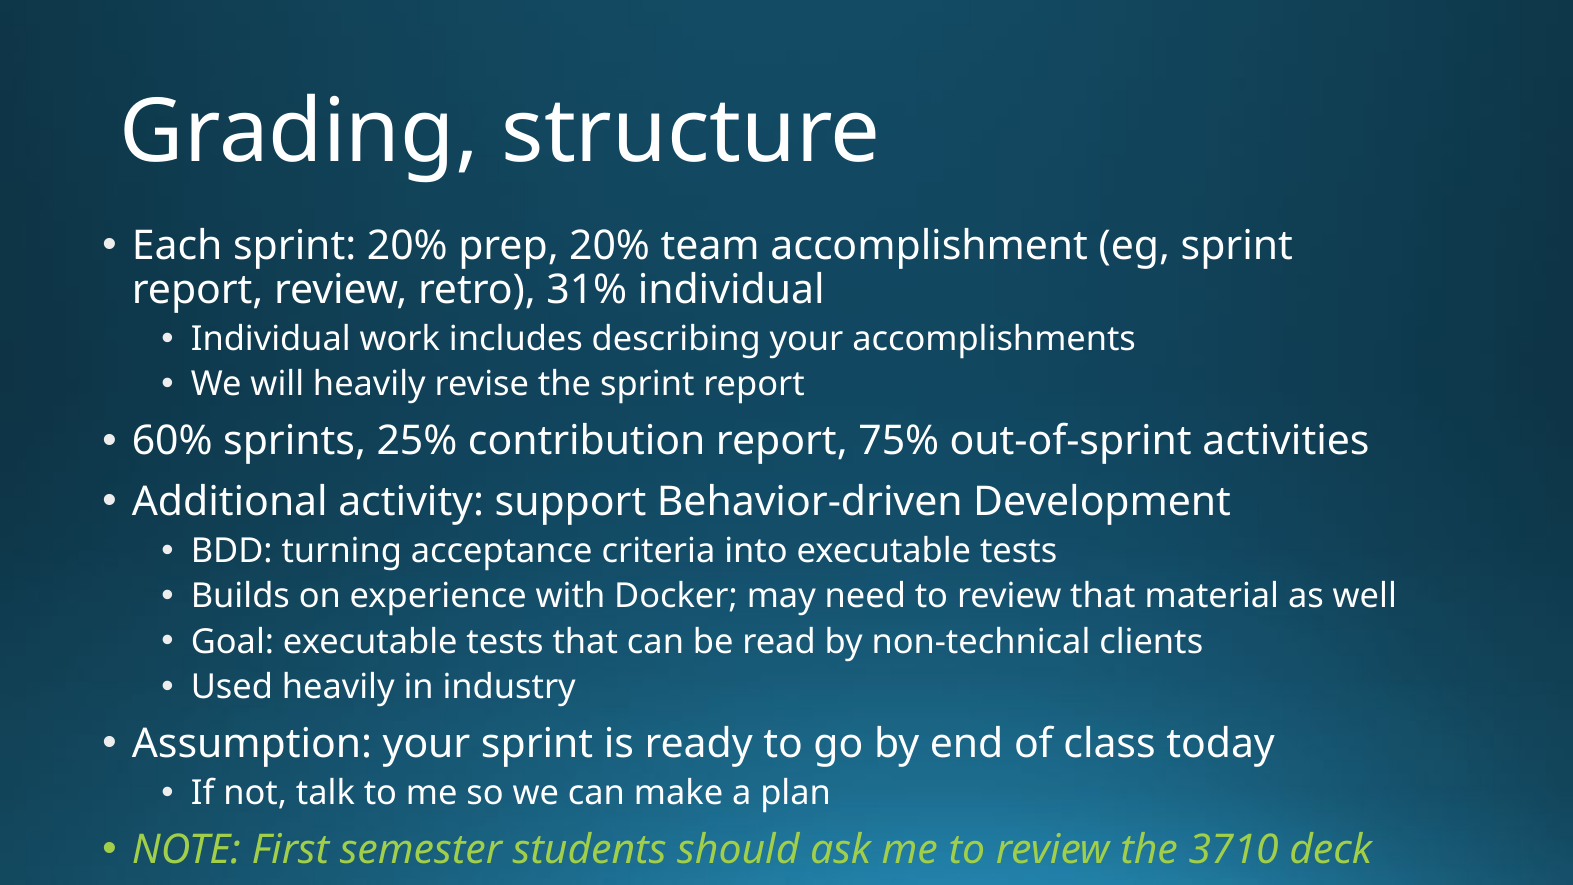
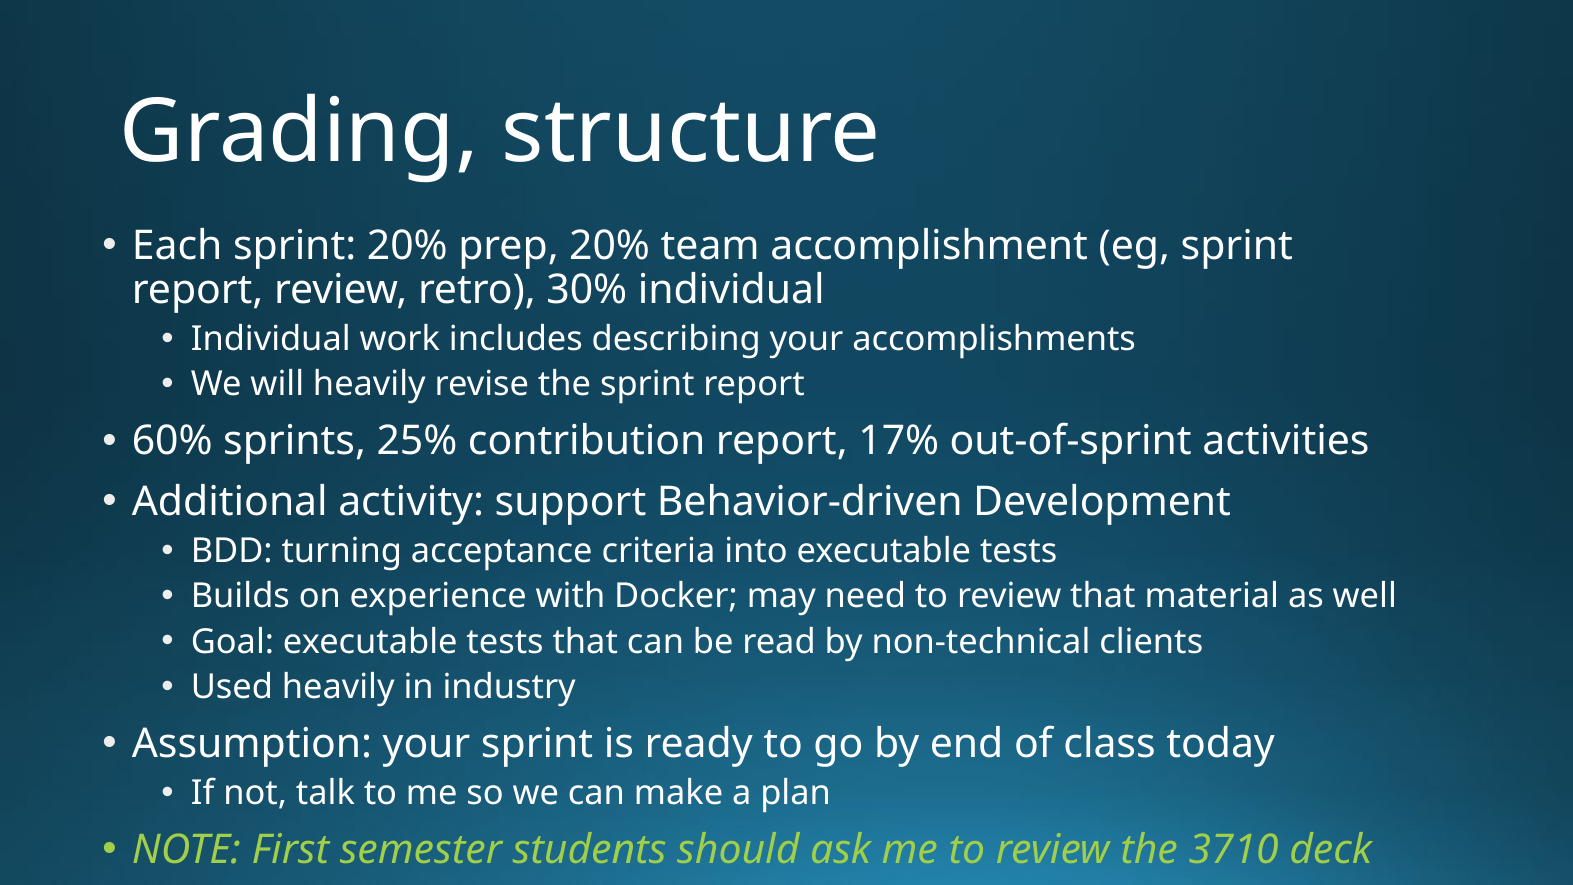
31%: 31% -> 30%
75%: 75% -> 17%
